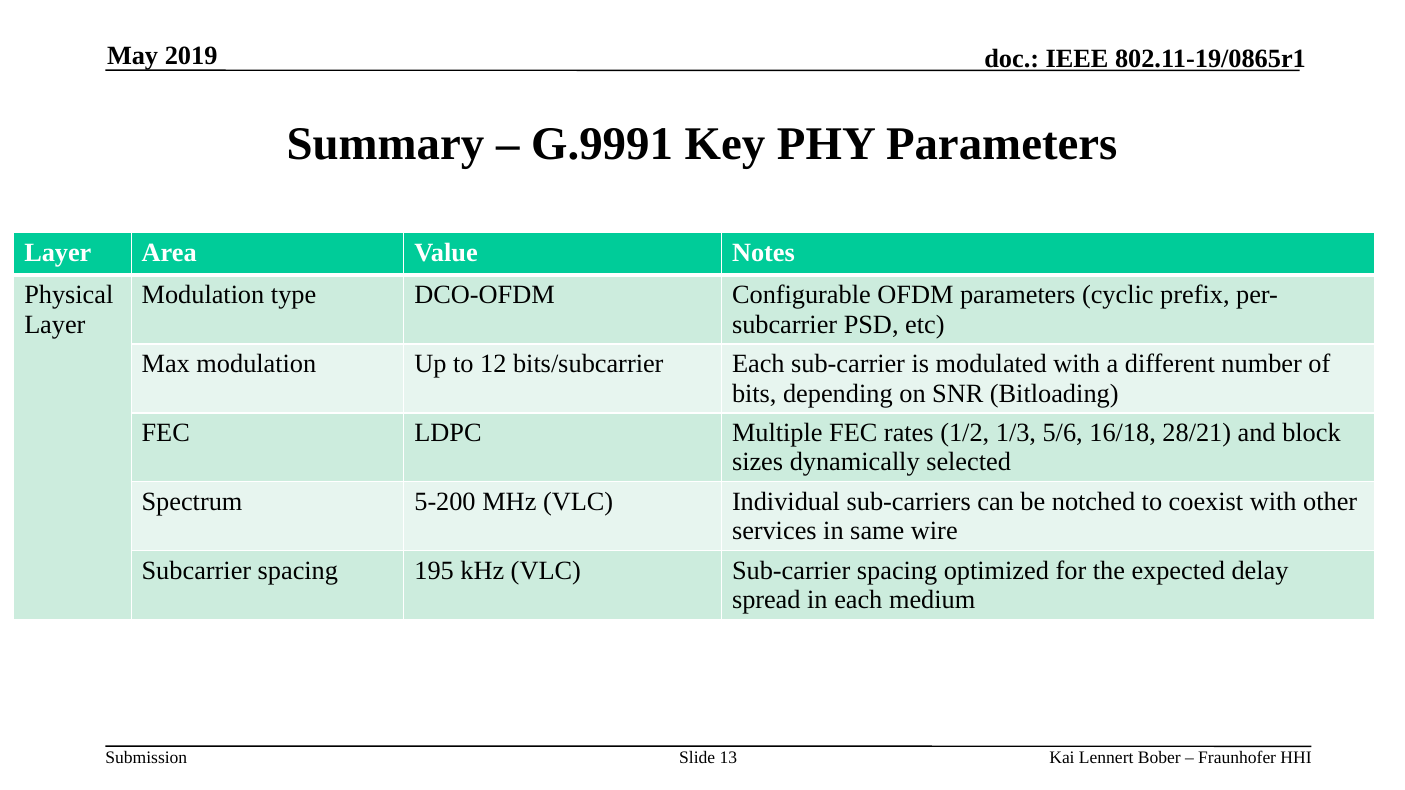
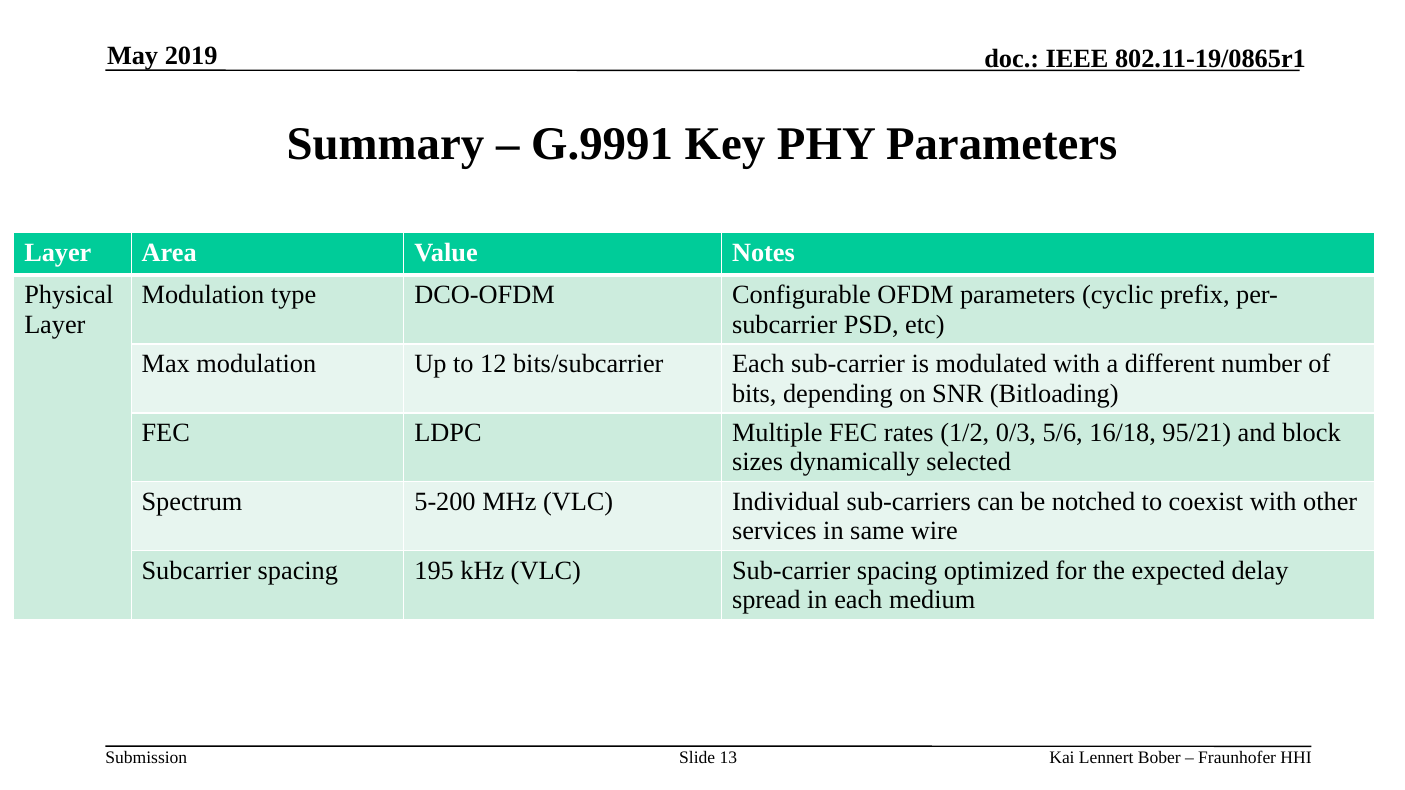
1/3: 1/3 -> 0/3
28/21: 28/21 -> 95/21
